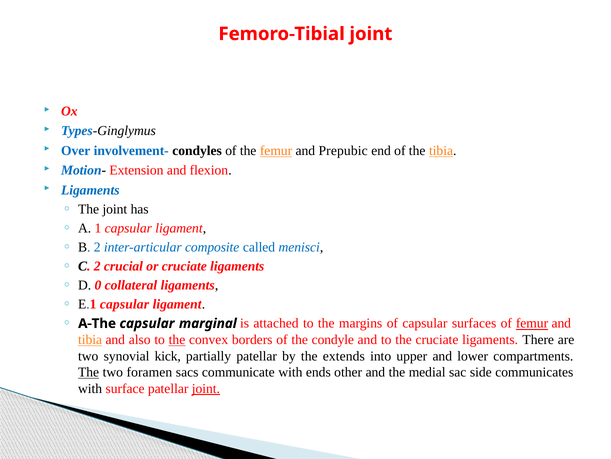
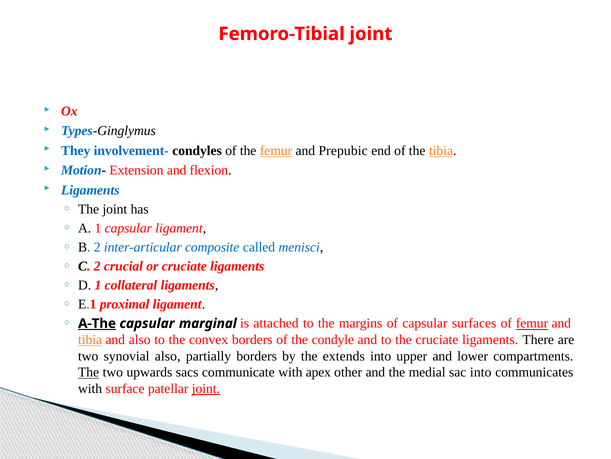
Over: Over -> They
D 0: 0 -> 1
E.1 capsular: capsular -> proximal
A-The underline: none -> present
the at (177, 339) underline: present -> none
synovial kick: kick -> also
partially patellar: patellar -> borders
foramen: foramen -> upwards
ends: ends -> apex
sac side: side -> into
